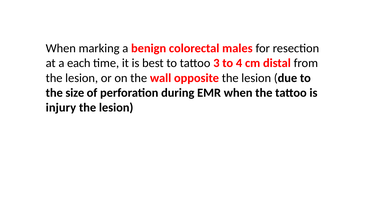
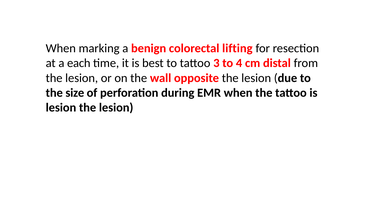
males: males -> lifting
injury at (61, 107): injury -> lesion
